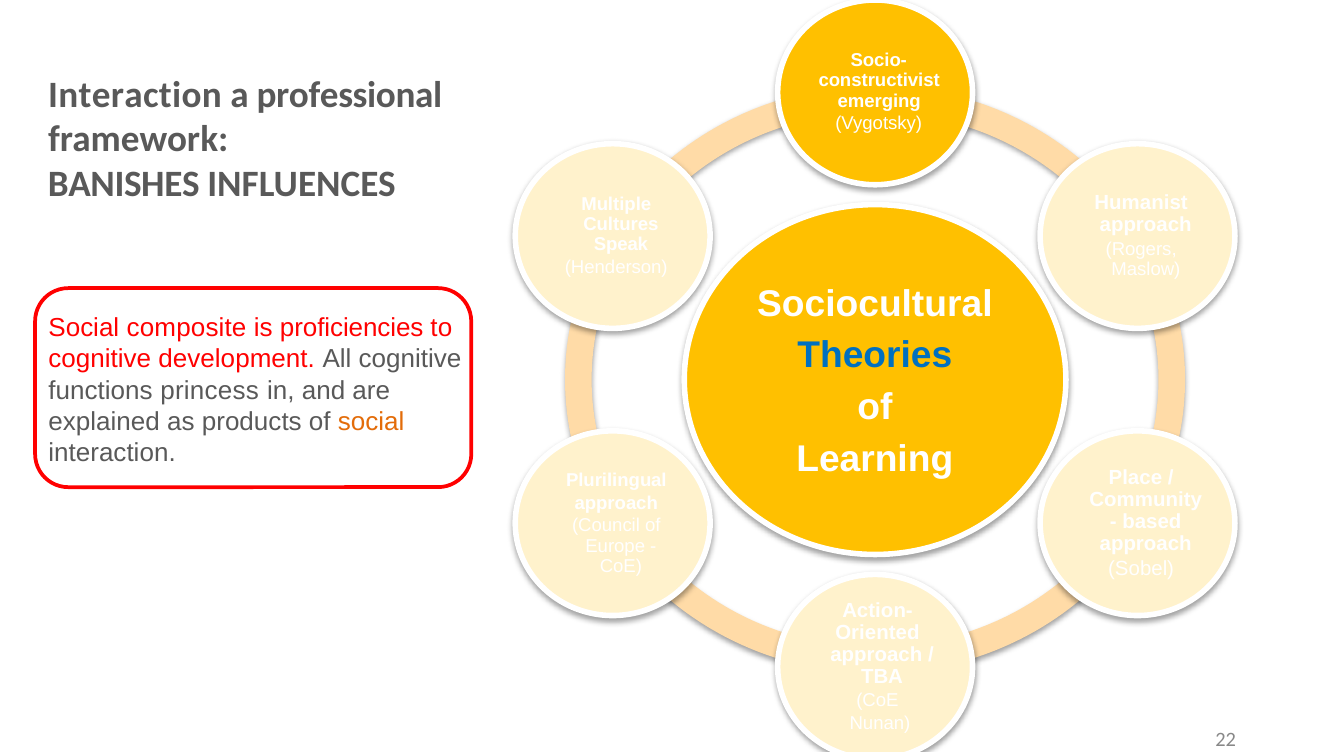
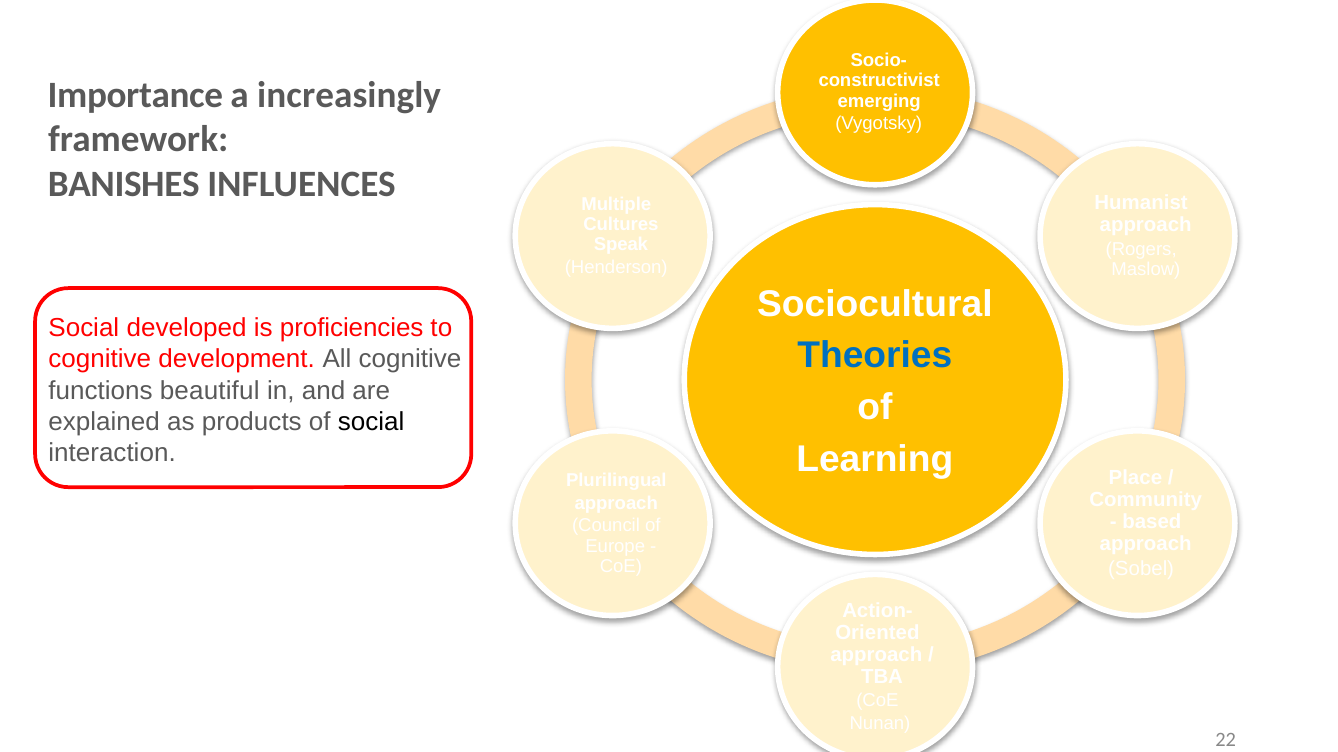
Interaction at (135, 95): Interaction -> Importance
professional: professional -> increasingly
composite: composite -> developed
princess: princess -> beautiful
social at (371, 422) colour: orange -> black
